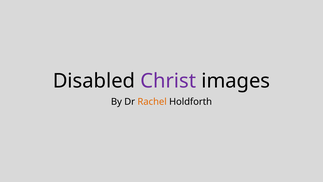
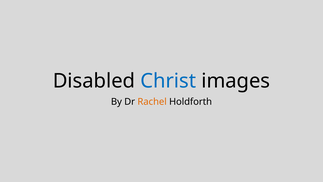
Christ colour: purple -> blue
